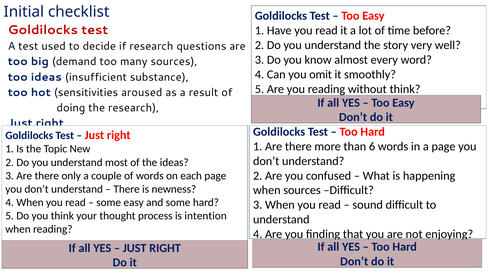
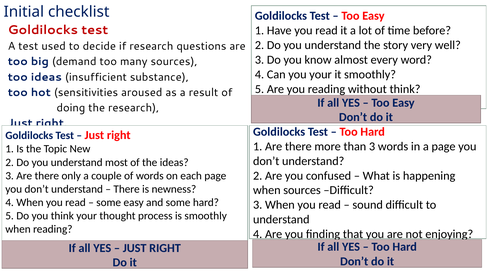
you omit: omit -> your
than 6: 6 -> 3
is intention: intention -> smoothly
